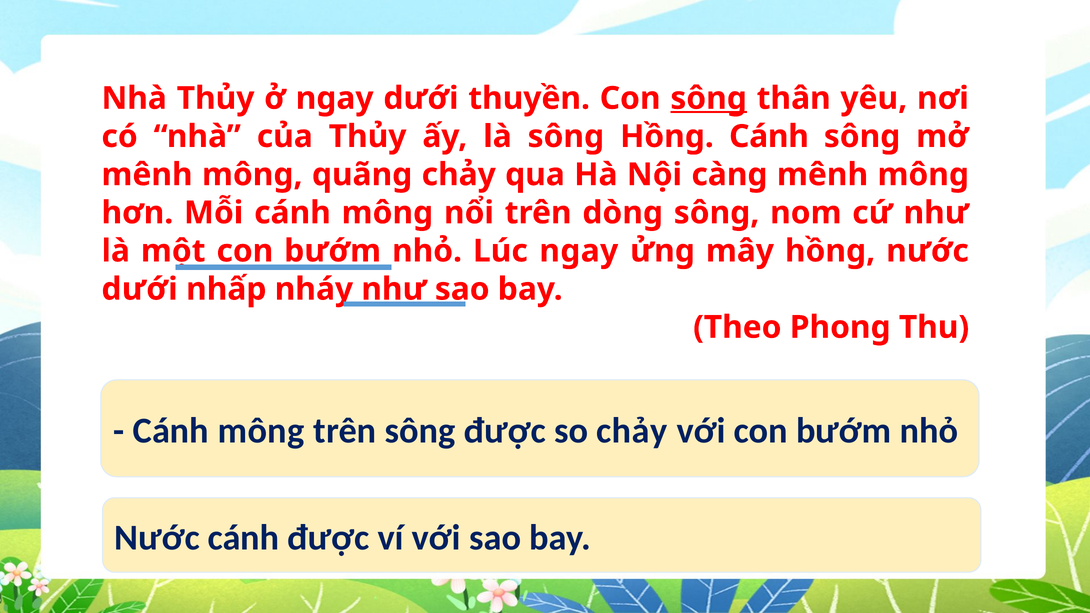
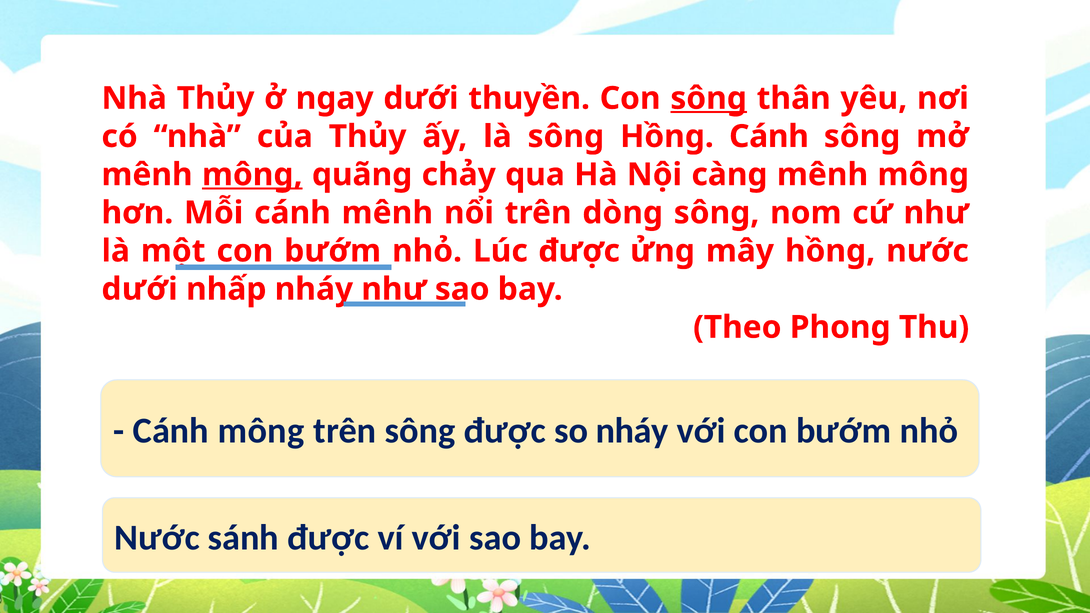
mông at (252, 175) underline: none -> present
Mỗi cánh mông: mông -> mênh
Lúc ngay: ngay -> được
so chảy: chảy -> nháy
Nước cánh: cánh -> sánh
